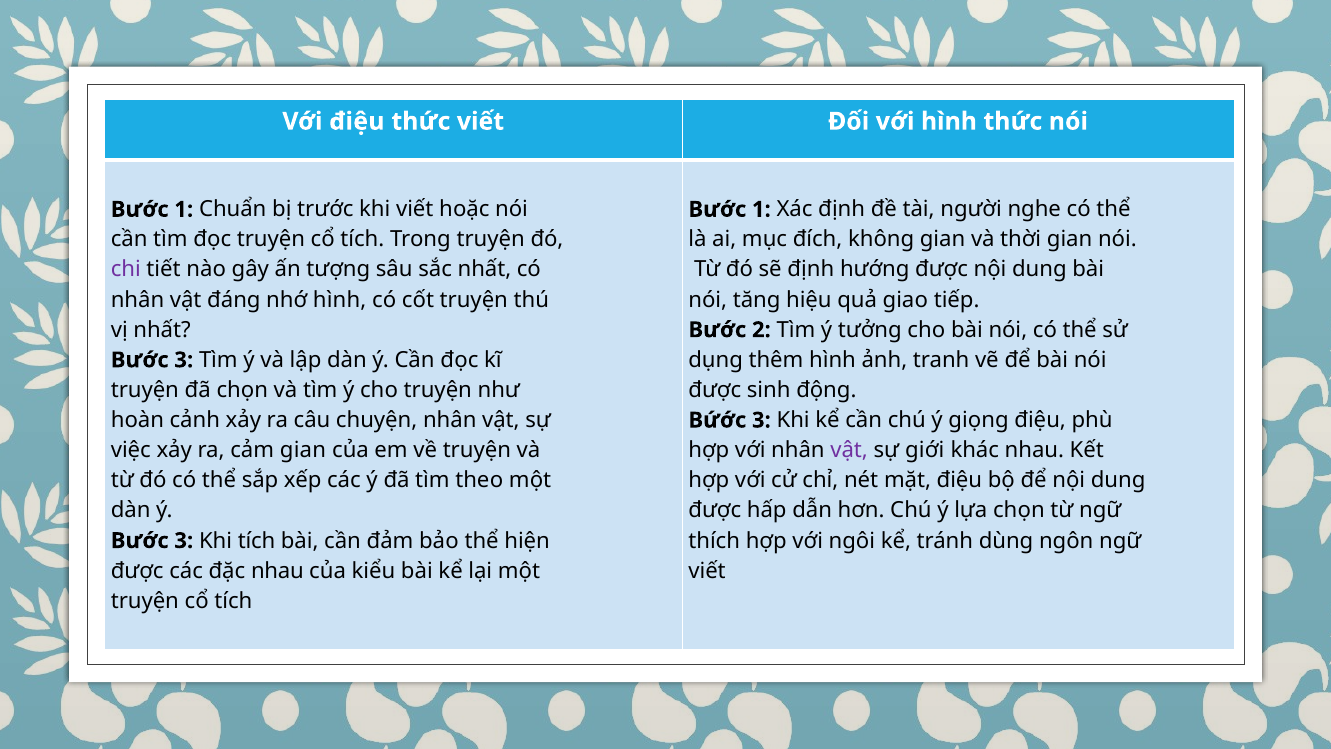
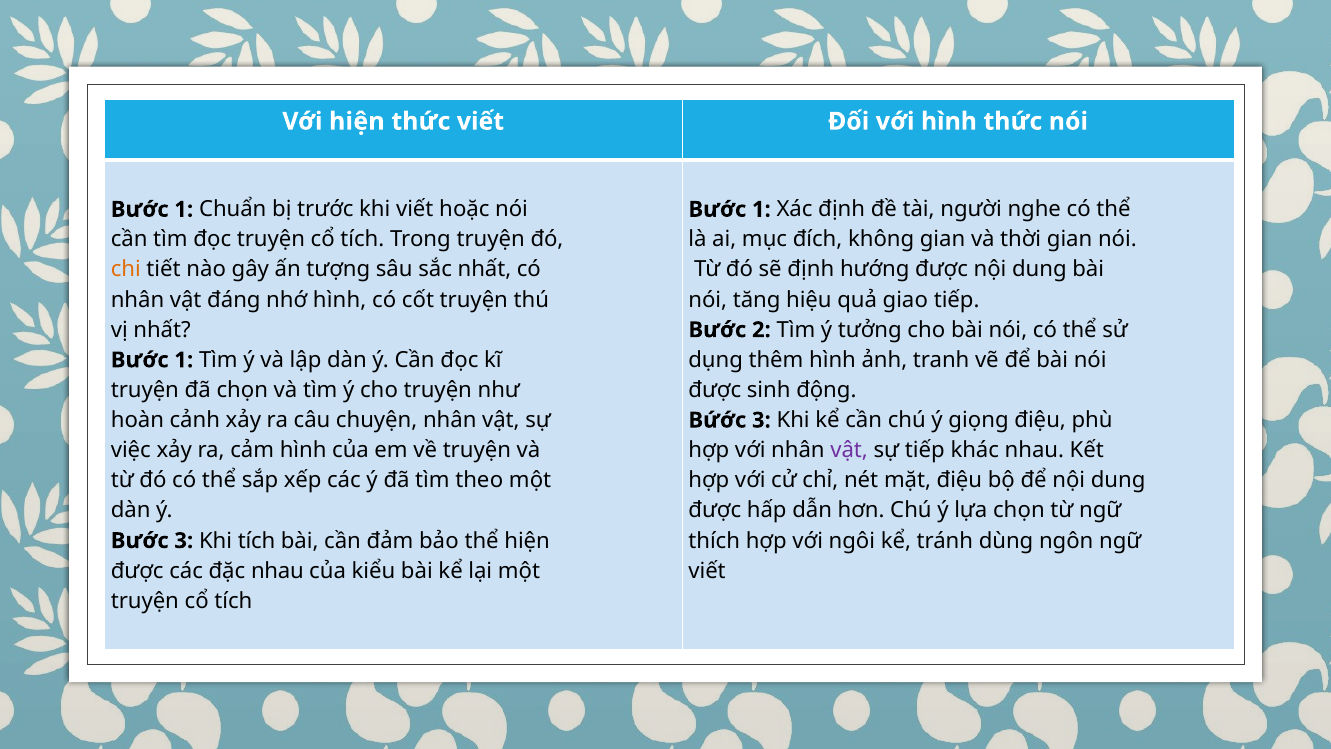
Với điệu: điệu -> hiện
chi colour: purple -> orange
3 at (184, 360): 3 -> 1
cảm gian: gian -> hình
sự giới: giới -> tiếp
